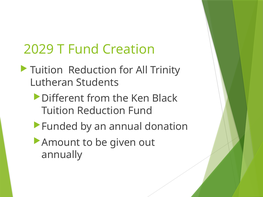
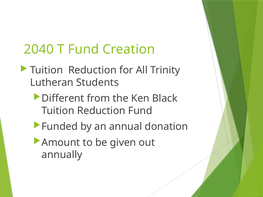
2029: 2029 -> 2040
